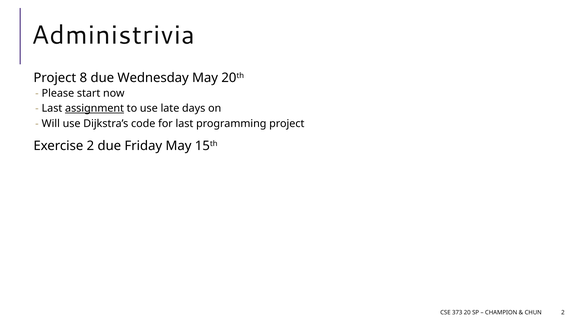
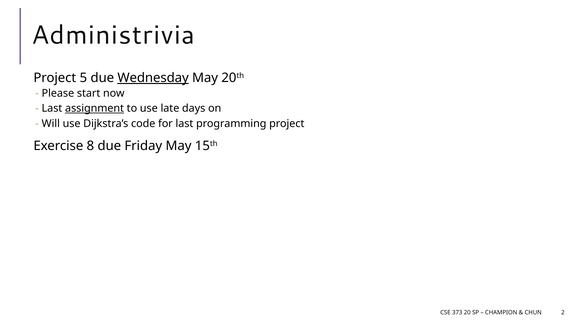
8: 8 -> 5
Wednesday underline: none -> present
Exercise 2: 2 -> 8
